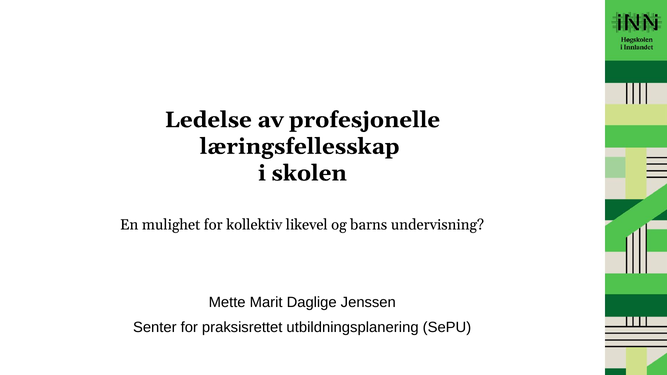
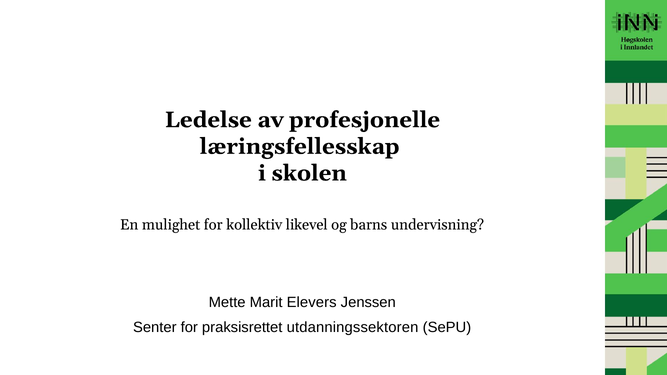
Daglige: Daglige -> Elevers
utbildningsplanering: utbildningsplanering -> utdanningssektoren
